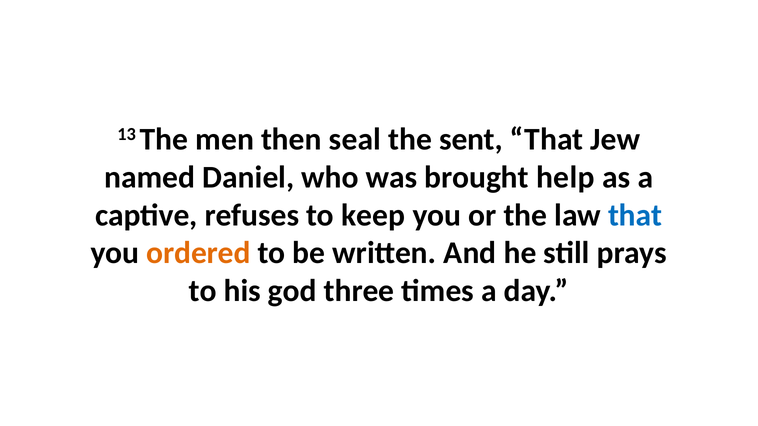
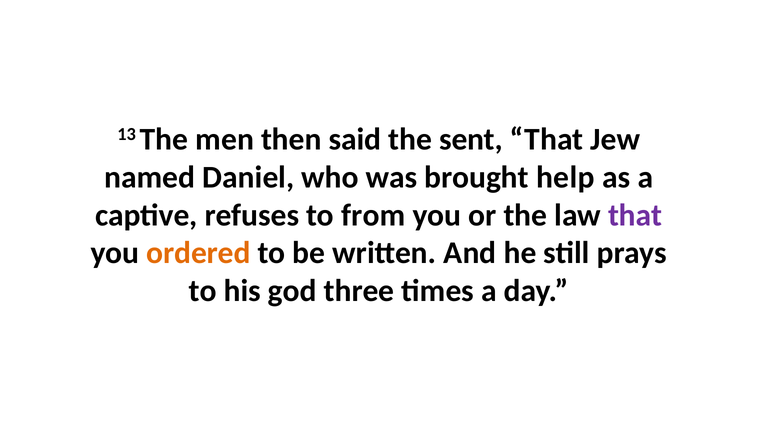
seal: seal -> said
keep: keep -> from
that at (635, 215) colour: blue -> purple
